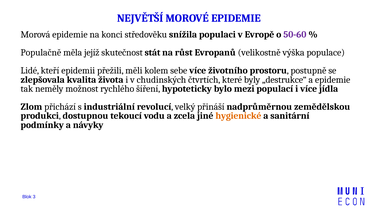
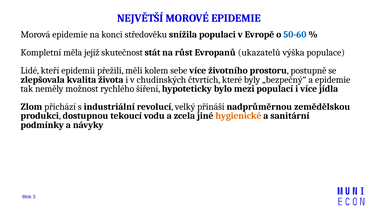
50-60 colour: purple -> blue
Populačně: Populačně -> Kompletní
velikostně: velikostně -> ukazatelů
„destrukce“: „destrukce“ -> „bezpečný“
